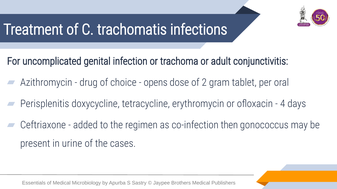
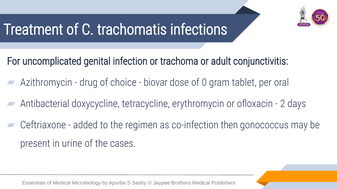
opens: opens -> biovar
2: 2 -> 0
Perisplenitis: Perisplenitis -> Antibacterial
4: 4 -> 2
